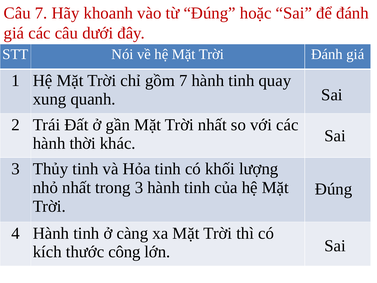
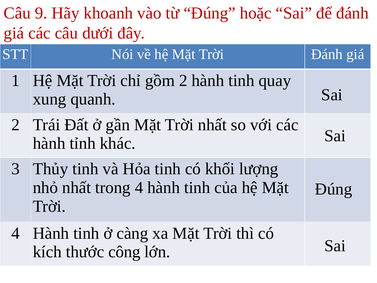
Câu 7: 7 -> 9
gồm 7: 7 -> 2
thời: thời -> tỉnh
trong 3: 3 -> 4
